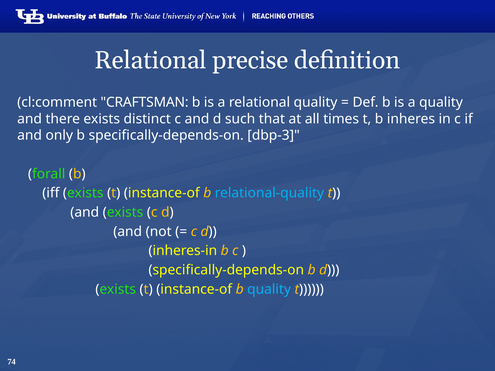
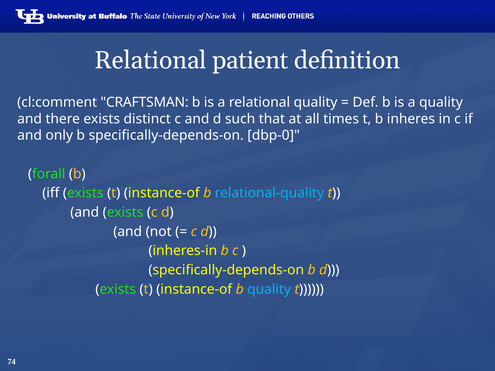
precise: precise -> patient
dbp-3: dbp-3 -> dbp-0
